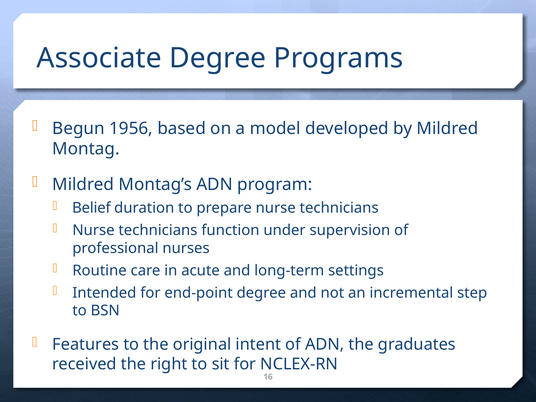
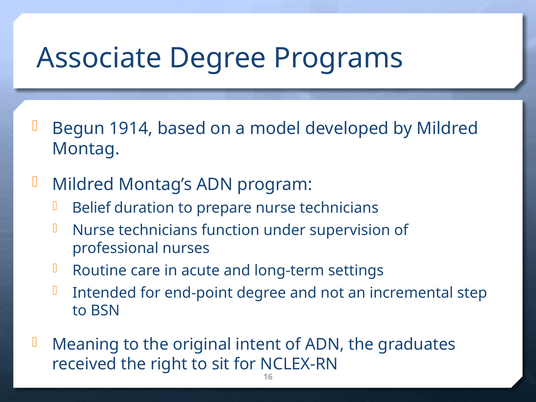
1956: 1956 -> 1914
Features: Features -> Meaning
